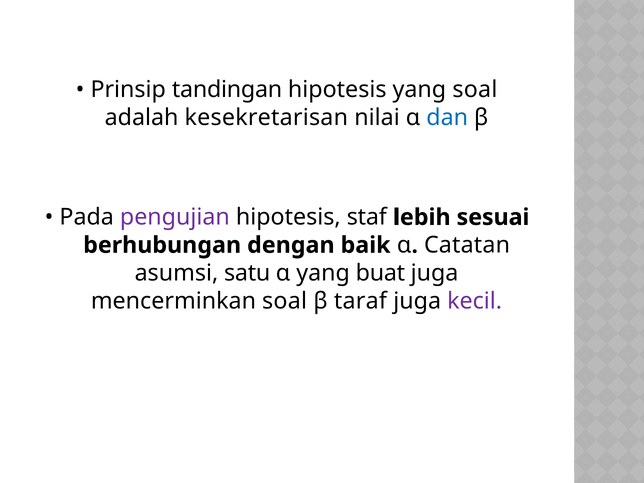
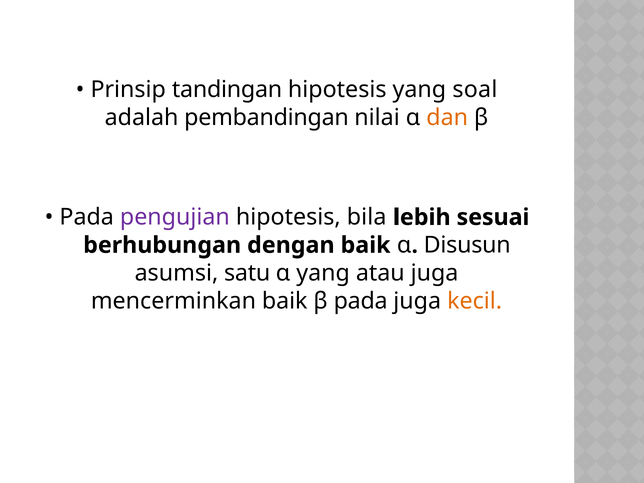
kesekretarisan: kesekretarisan -> pembandingan
dan colour: blue -> orange
staf: staf -> bila
Catatan: Catatan -> Disusun
buat: buat -> atau
mencerminkan soal: soal -> baik
β taraf: taraf -> pada
kecil colour: purple -> orange
